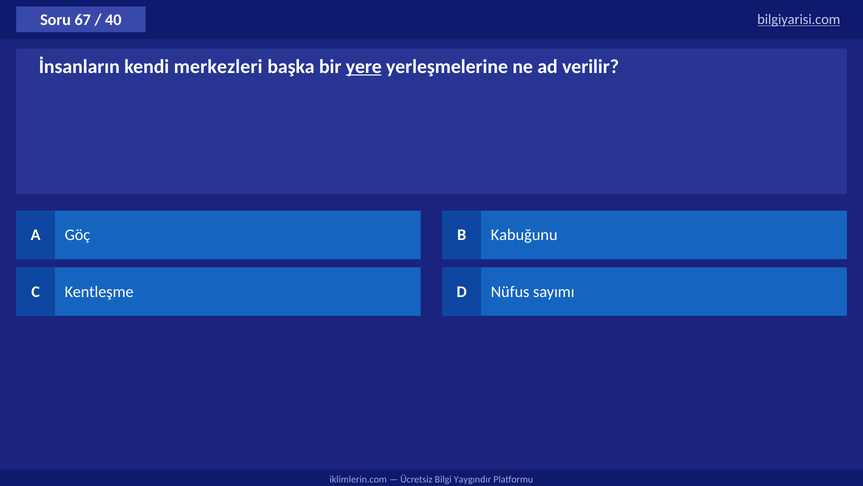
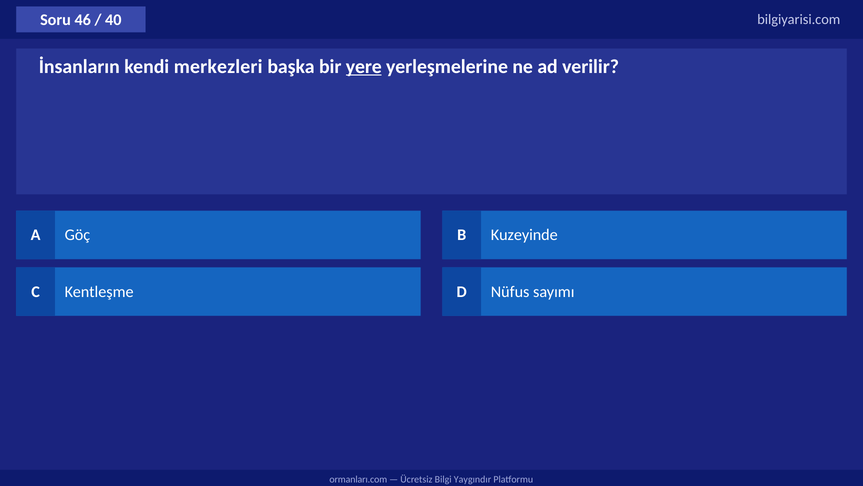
67: 67 -> 46
bilgiyarisi.com underline: present -> none
Kabuğunu: Kabuğunu -> Kuzeyinde
iklimlerin.com: iklimlerin.com -> ormanları.com
